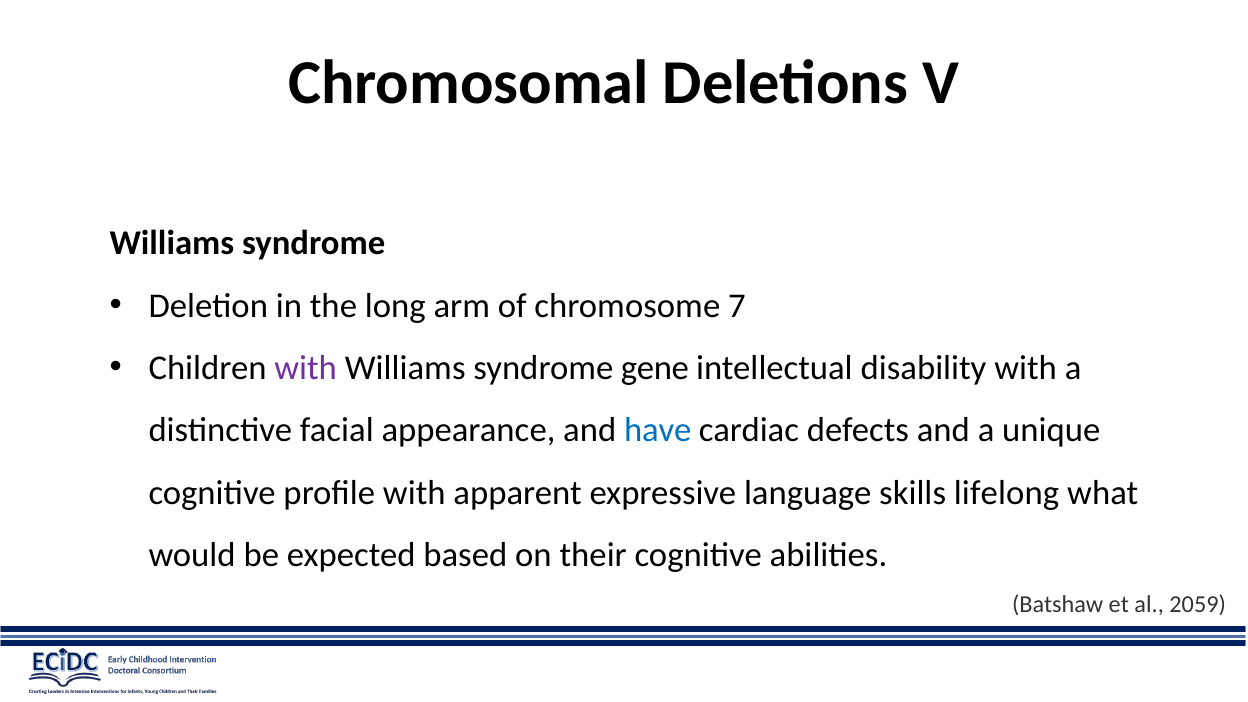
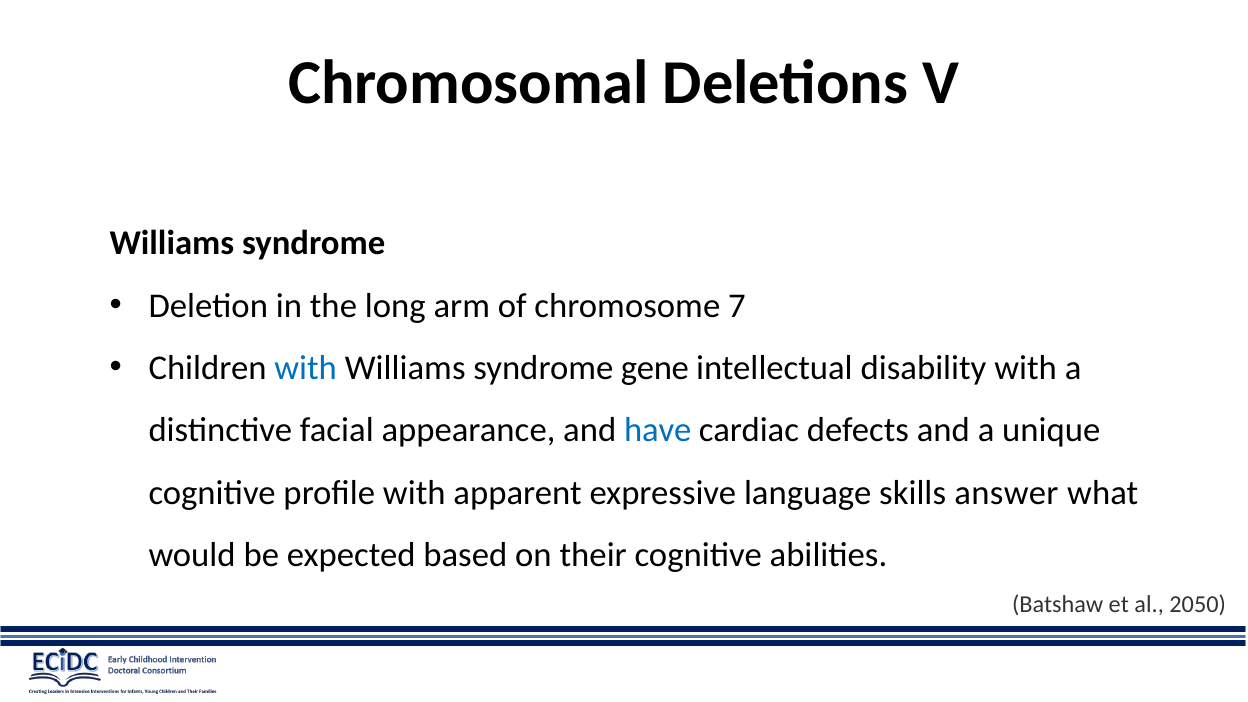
with at (306, 368) colour: purple -> blue
lifelong: lifelong -> answer
2059: 2059 -> 2050
